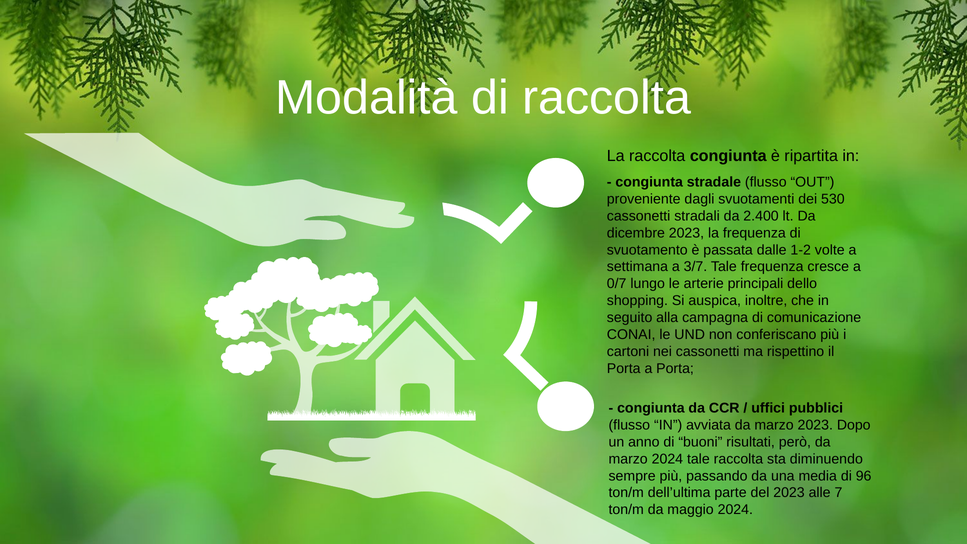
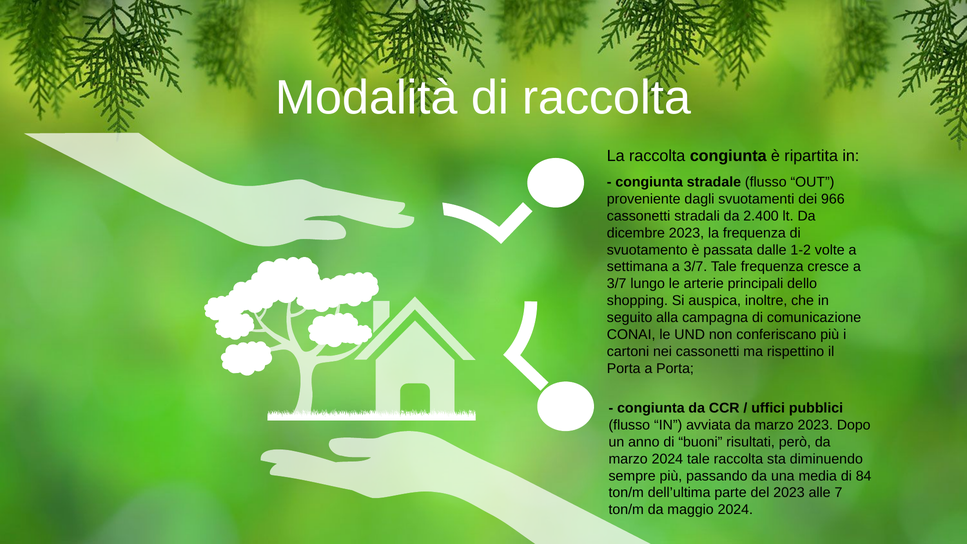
530: 530 -> 966
0/7 at (617, 284): 0/7 -> 3/7
96: 96 -> 84
